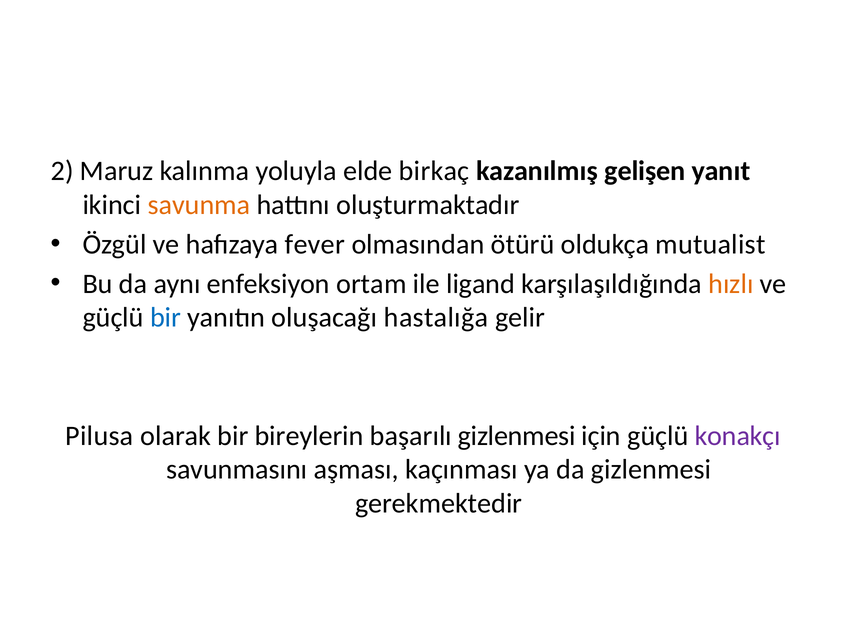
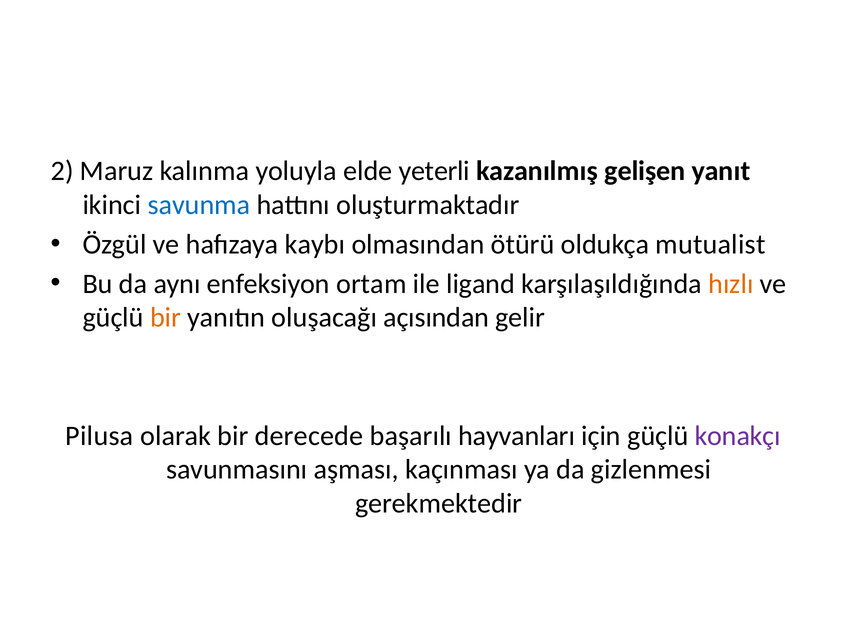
birkaç: birkaç -> yeterli
savunma colour: orange -> blue
fever: fever -> kaybı
bir at (166, 318) colour: blue -> orange
hastalığa: hastalığa -> açısından
bireylerin: bireylerin -> derecede
başarılı gizlenmesi: gizlenmesi -> hayvanları
